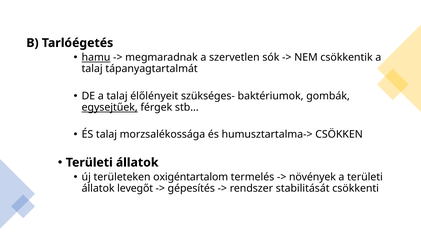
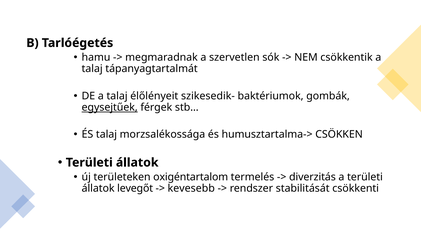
hamu underline: present -> none
szükséges-: szükséges- -> szikesedik-
növények: növények -> diverzitás
gépesítés: gépesítés -> kevesebb
